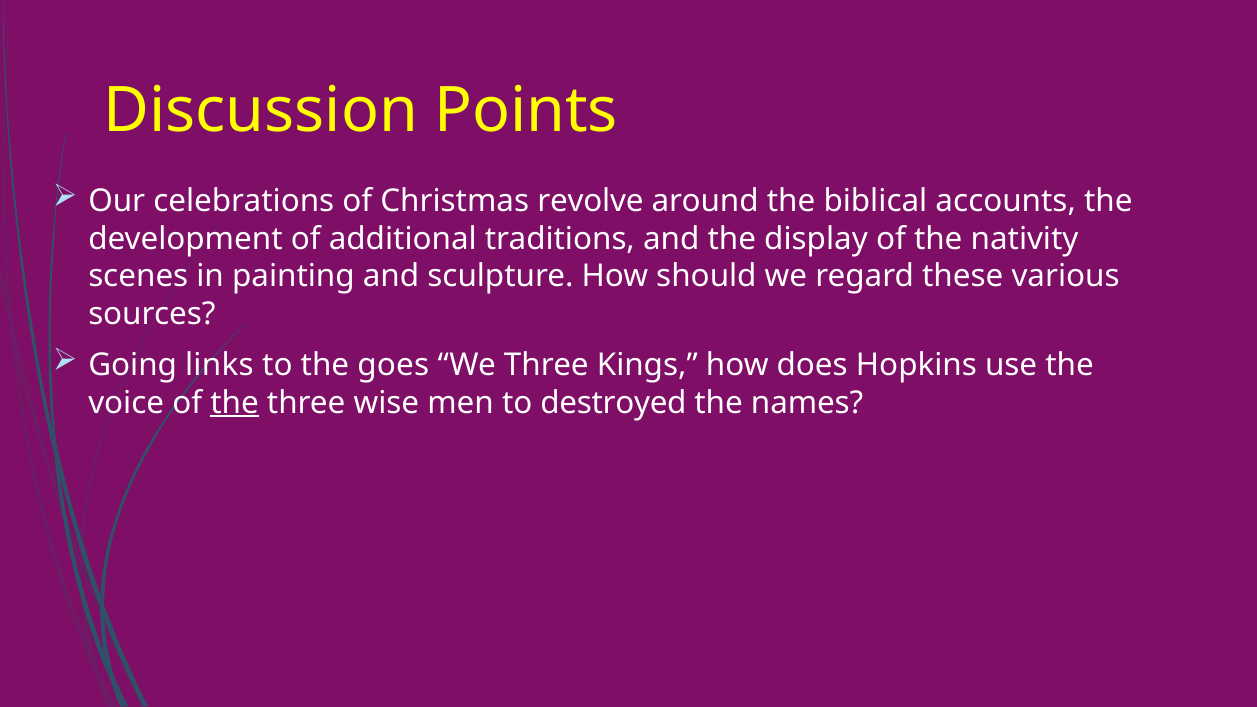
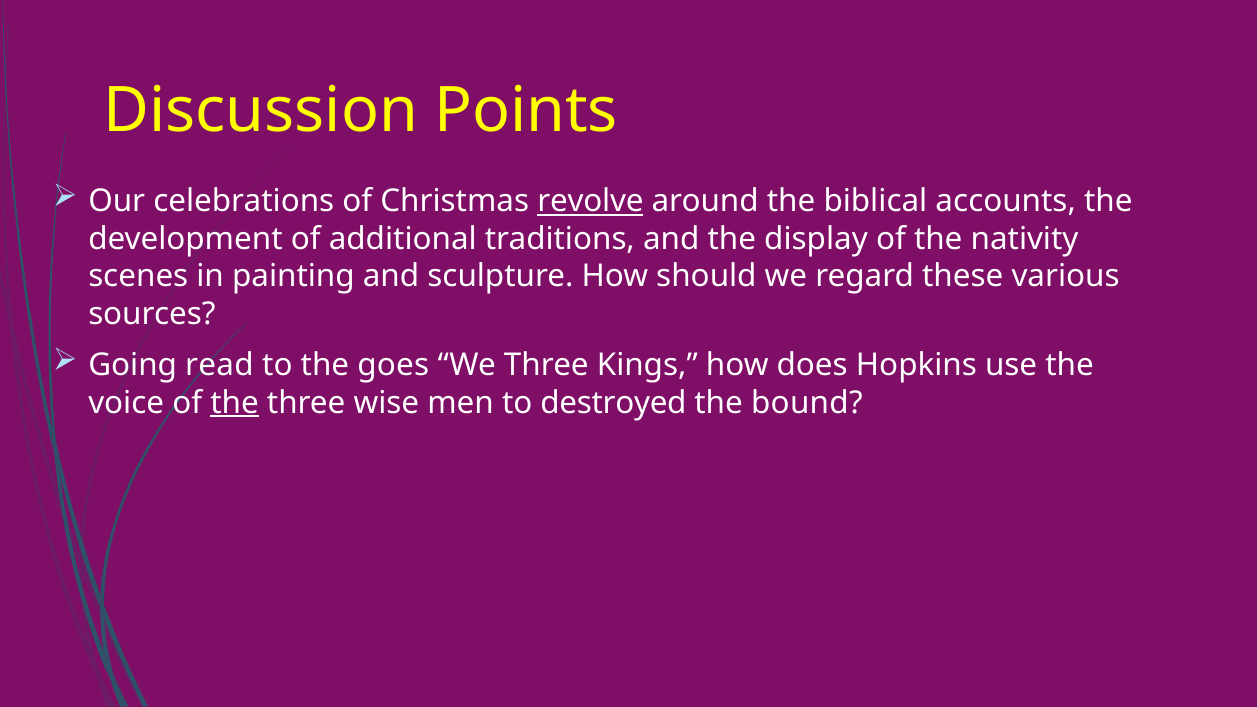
revolve underline: none -> present
links: links -> read
names: names -> bound
